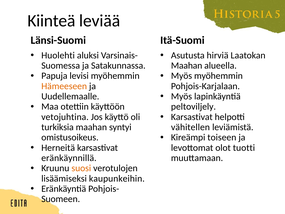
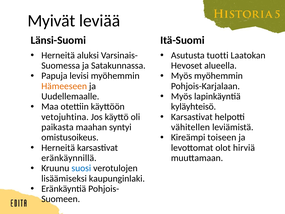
Kiinteä: Kiinteä -> Myivät
Huolehti at (58, 55): Huolehti -> Herneitä
hirviä: hirviä -> tuotti
Maahan at (187, 65): Maahan -> Hevoset
peltoviljely: peltoviljely -> kyläyhteisö
turkiksia: turkiksia -> paikasta
tuotti: tuotti -> hirviä
suosi colour: orange -> blue
kaupunkeihin: kaupunkeihin -> kaupunginlaki
